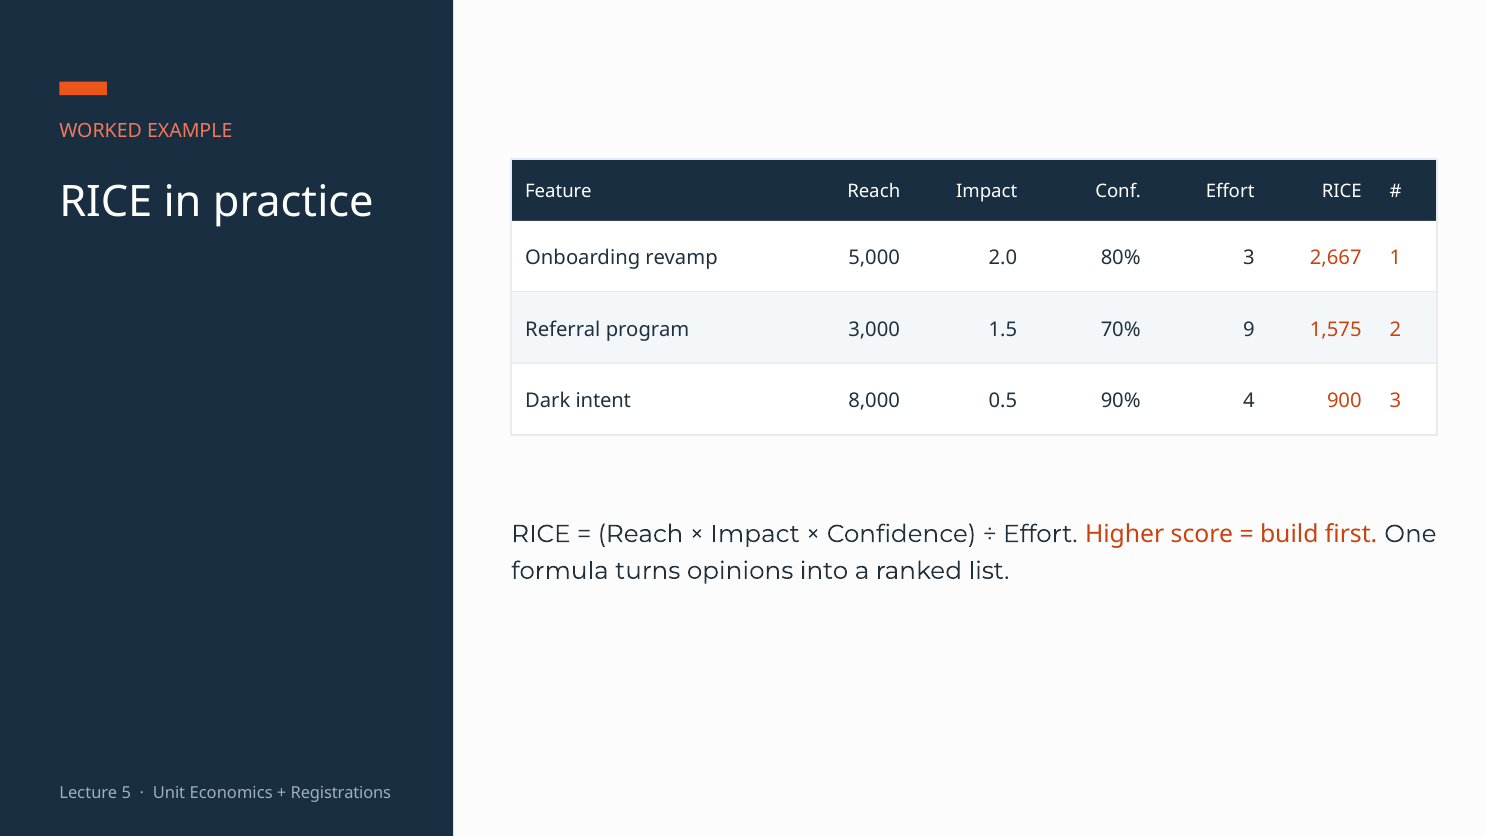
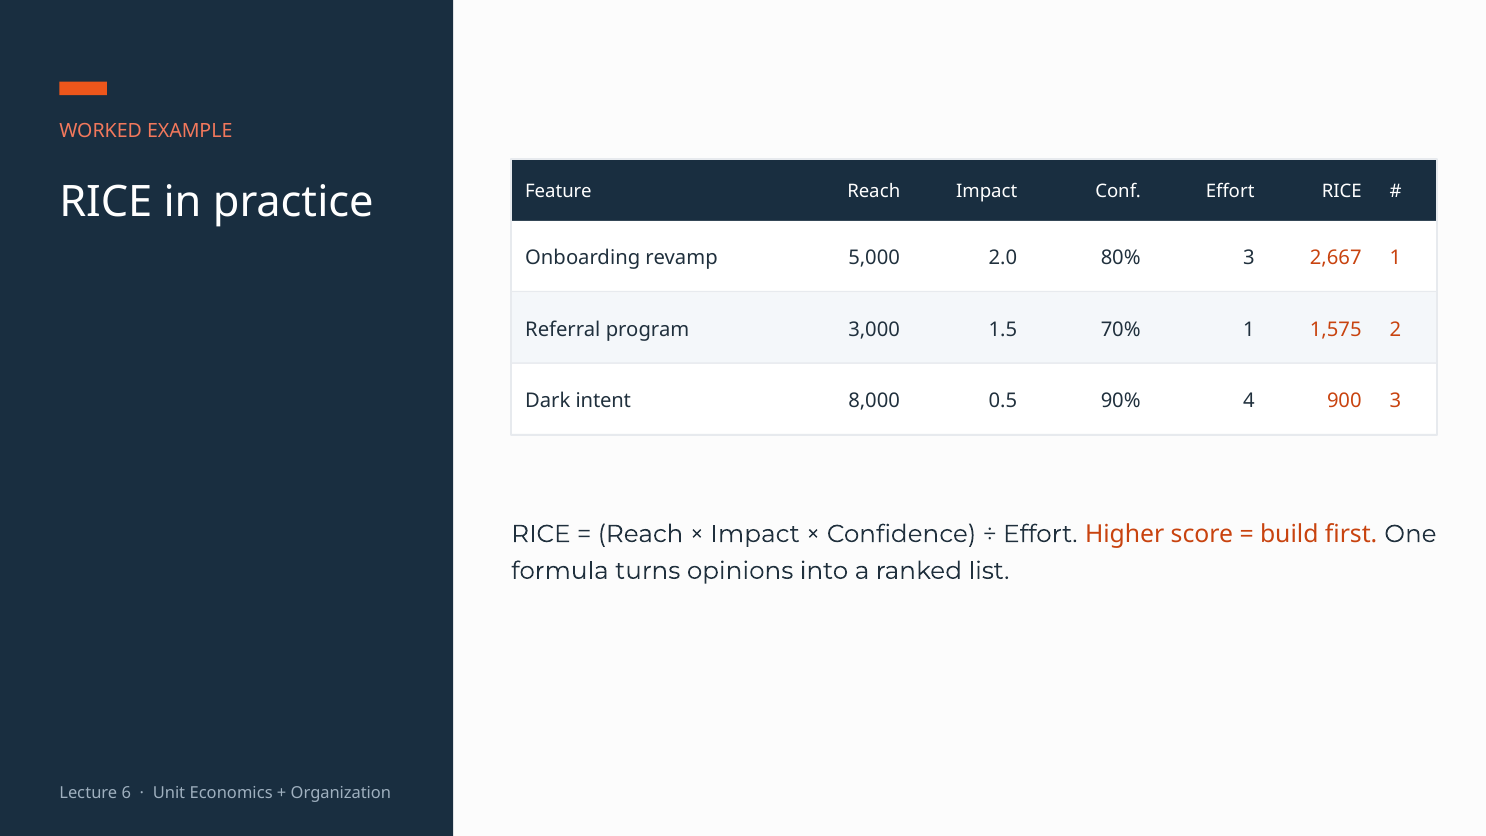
70% 9: 9 -> 1
5: 5 -> 6
Registrations: Registrations -> Organization
